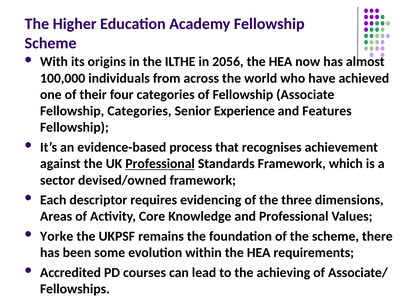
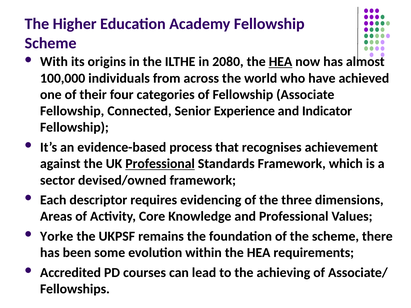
2056: 2056 -> 2080
HEA at (280, 62) underline: none -> present
Fellowship Categories: Categories -> Connected
Features: Features -> Indicator
